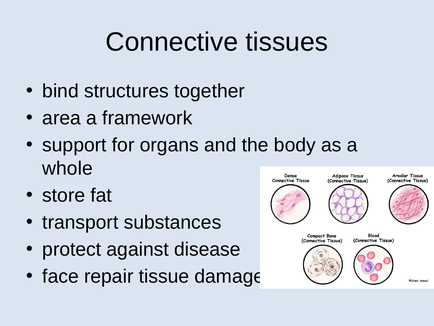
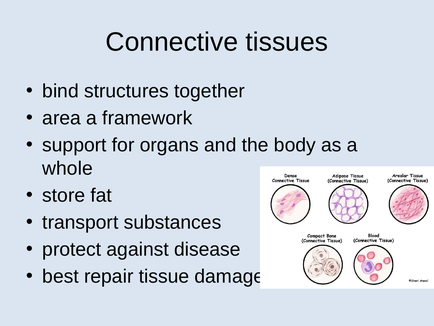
face: face -> best
